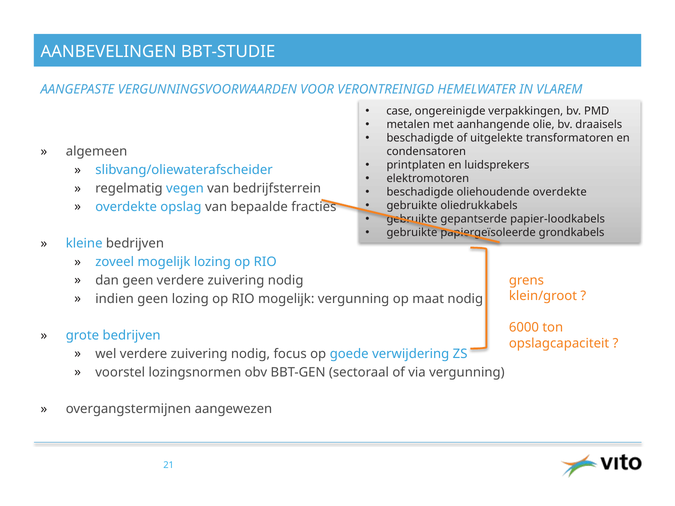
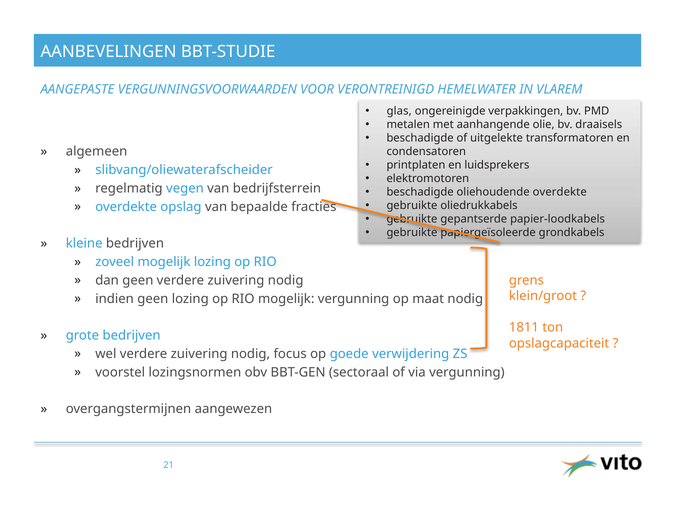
case: case -> glas
6000: 6000 -> 1811
